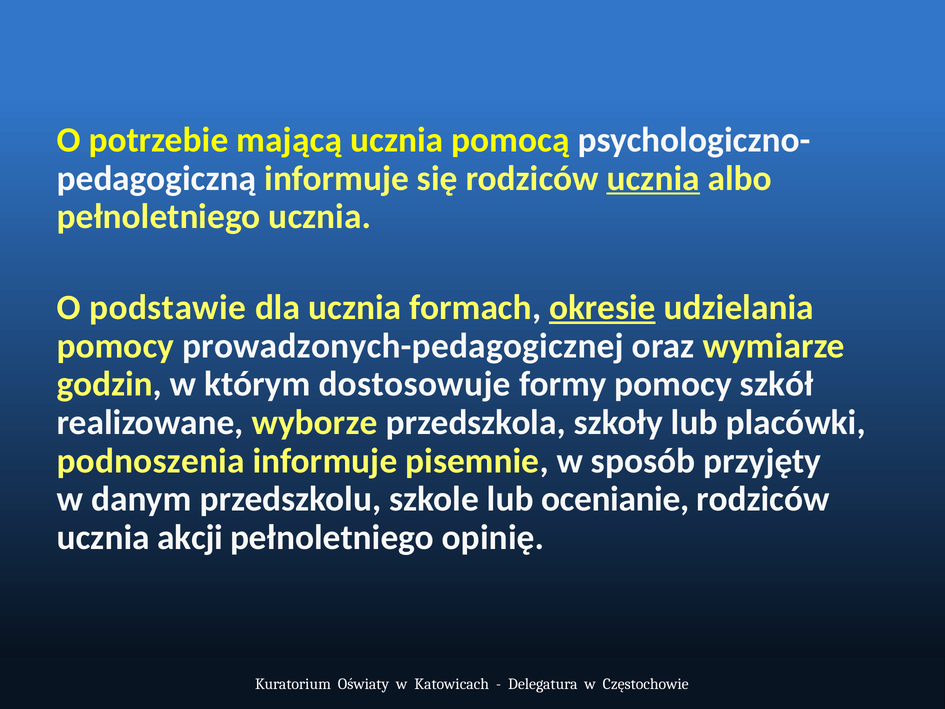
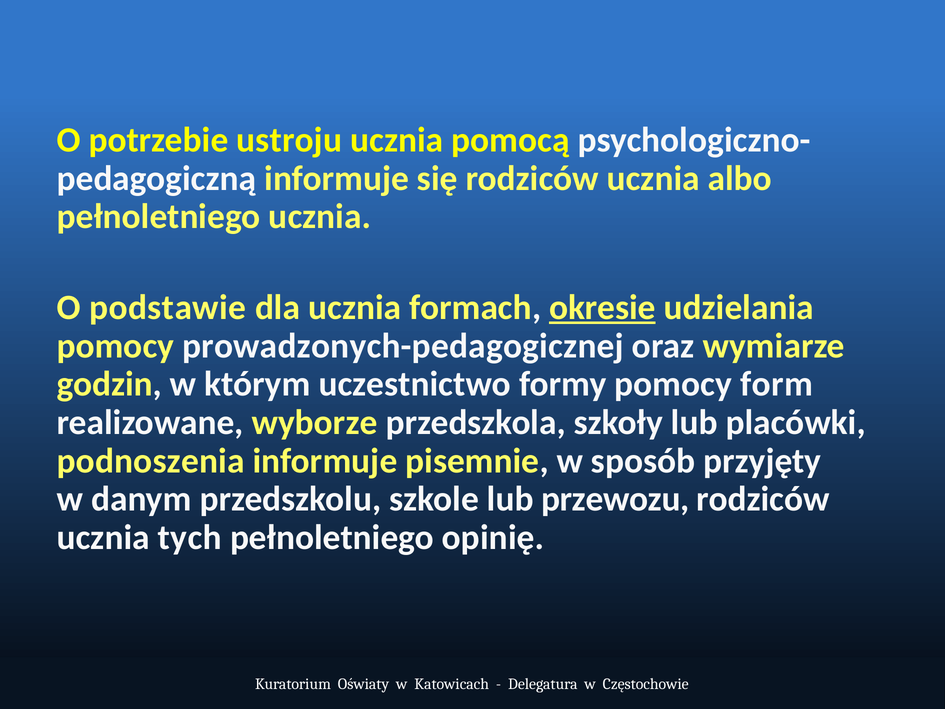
mającą: mającą -> ustroju
ucznia at (653, 178) underline: present -> none
dostosowuje: dostosowuje -> uczestnictwo
szkół: szkół -> form
ocenianie: ocenianie -> przewozu
akcji: akcji -> tych
